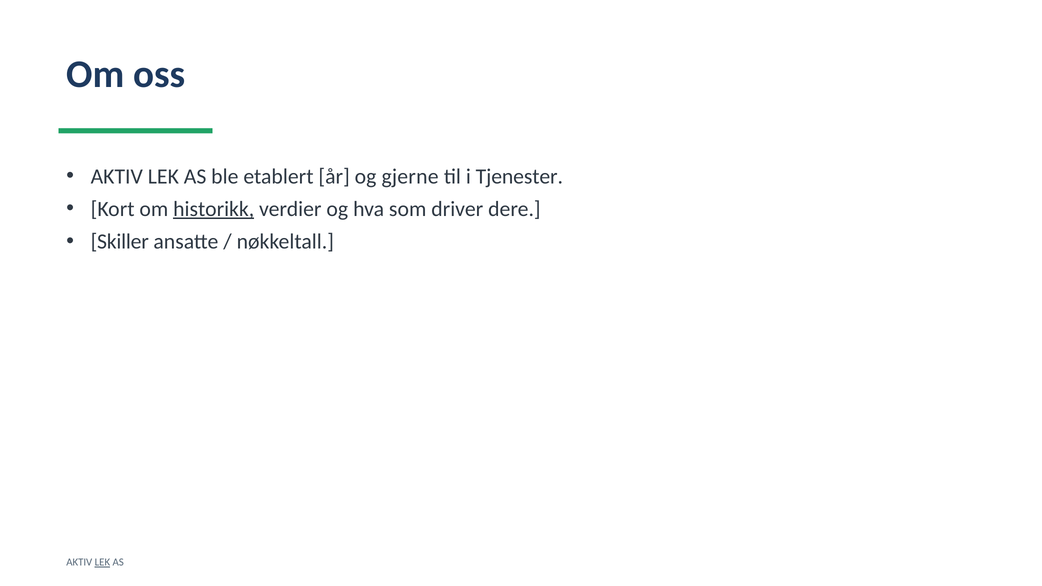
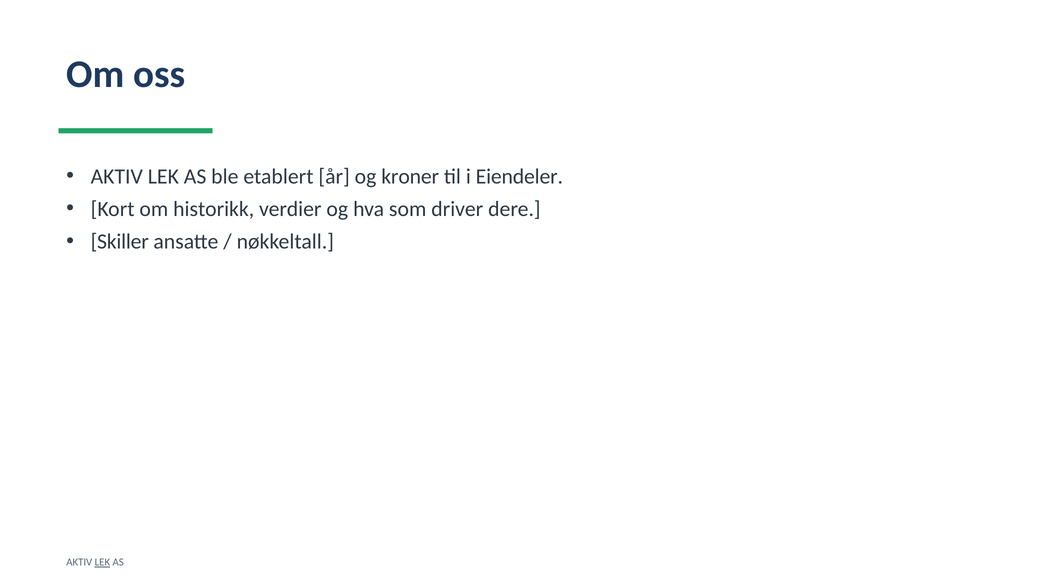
gjerne: gjerne -> kroner
Tjenester: Tjenester -> Eiendeler
historikk underline: present -> none
